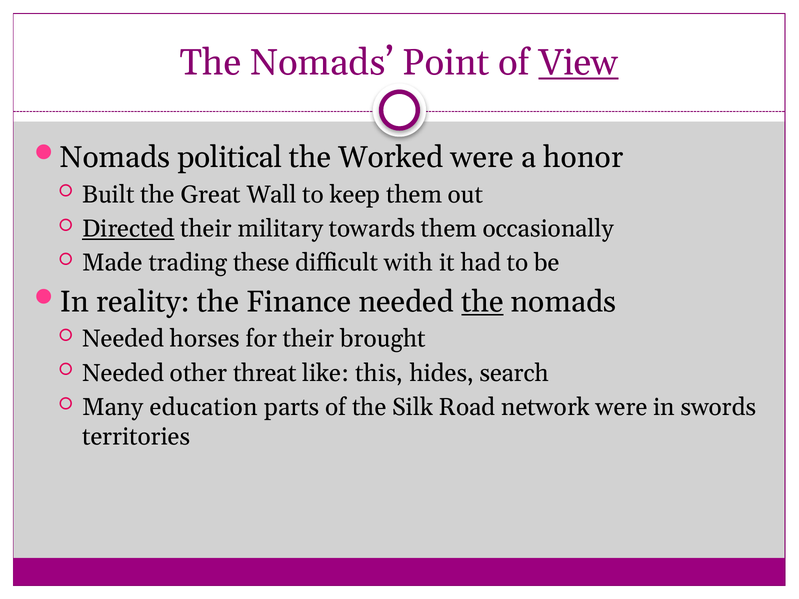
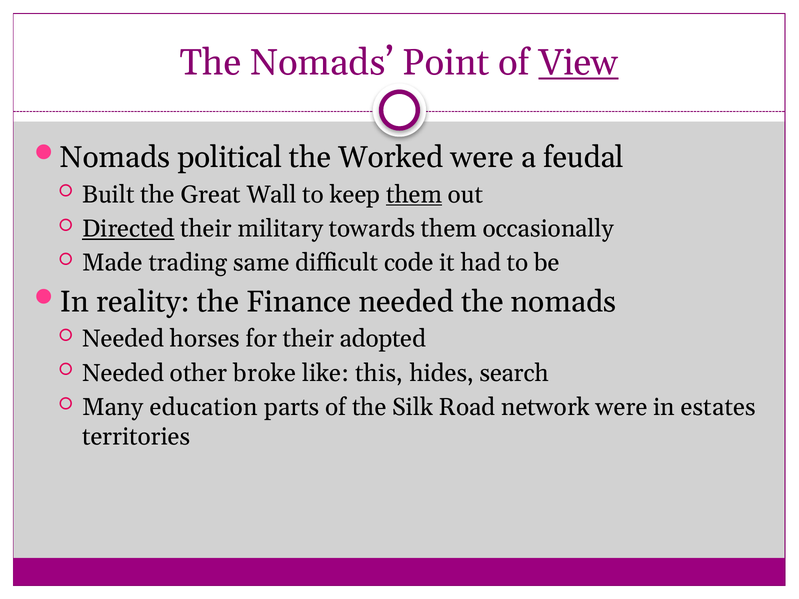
honor: honor -> feudal
them at (414, 195) underline: none -> present
these: these -> same
with: with -> code
the at (482, 302) underline: present -> none
brought: brought -> adopted
threat: threat -> broke
swords: swords -> estates
